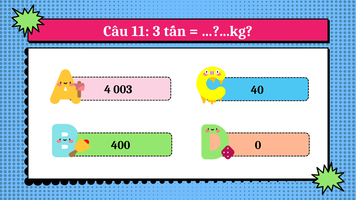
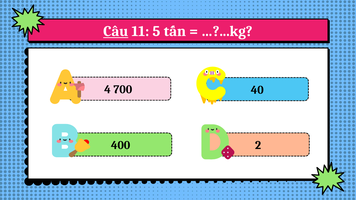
Câu underline: none -> present
3: 3 -> 5
003: 003 -> 700
0: 0 -> 2
